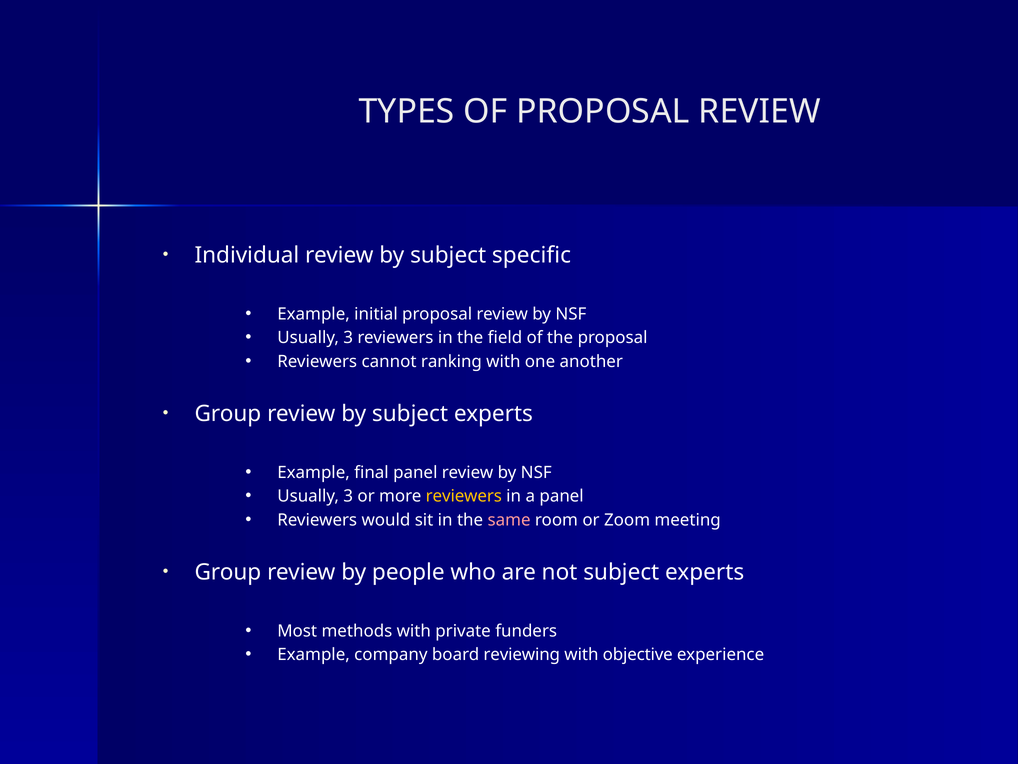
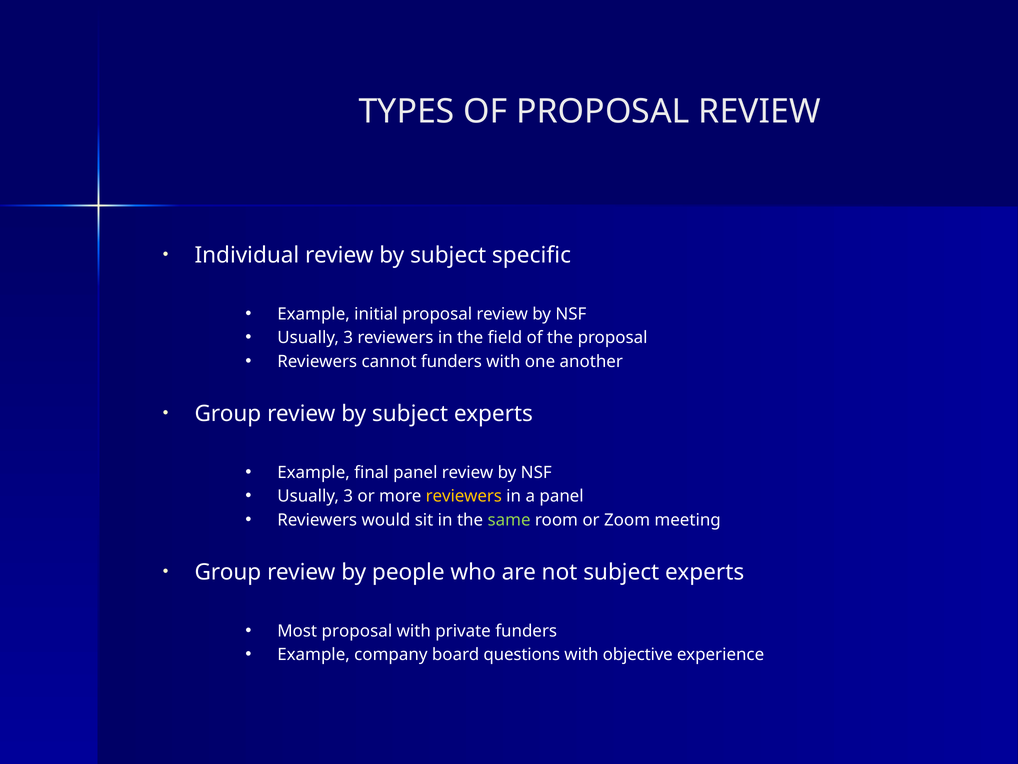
cannot ranking: ranking -> funders
same colour: pink -> light green
Most methods: methods -> proposal
reviewing: reviewing -> questions
